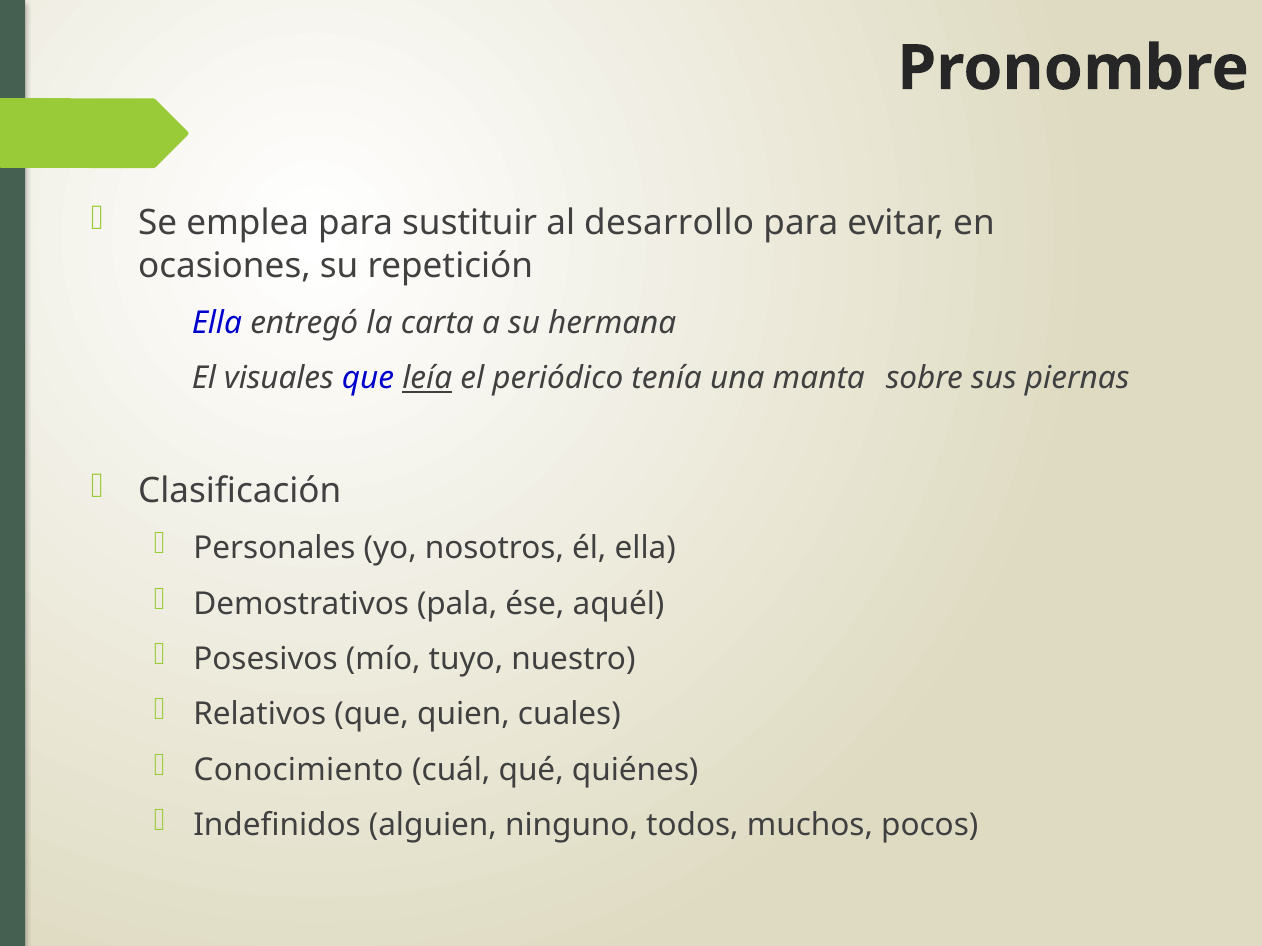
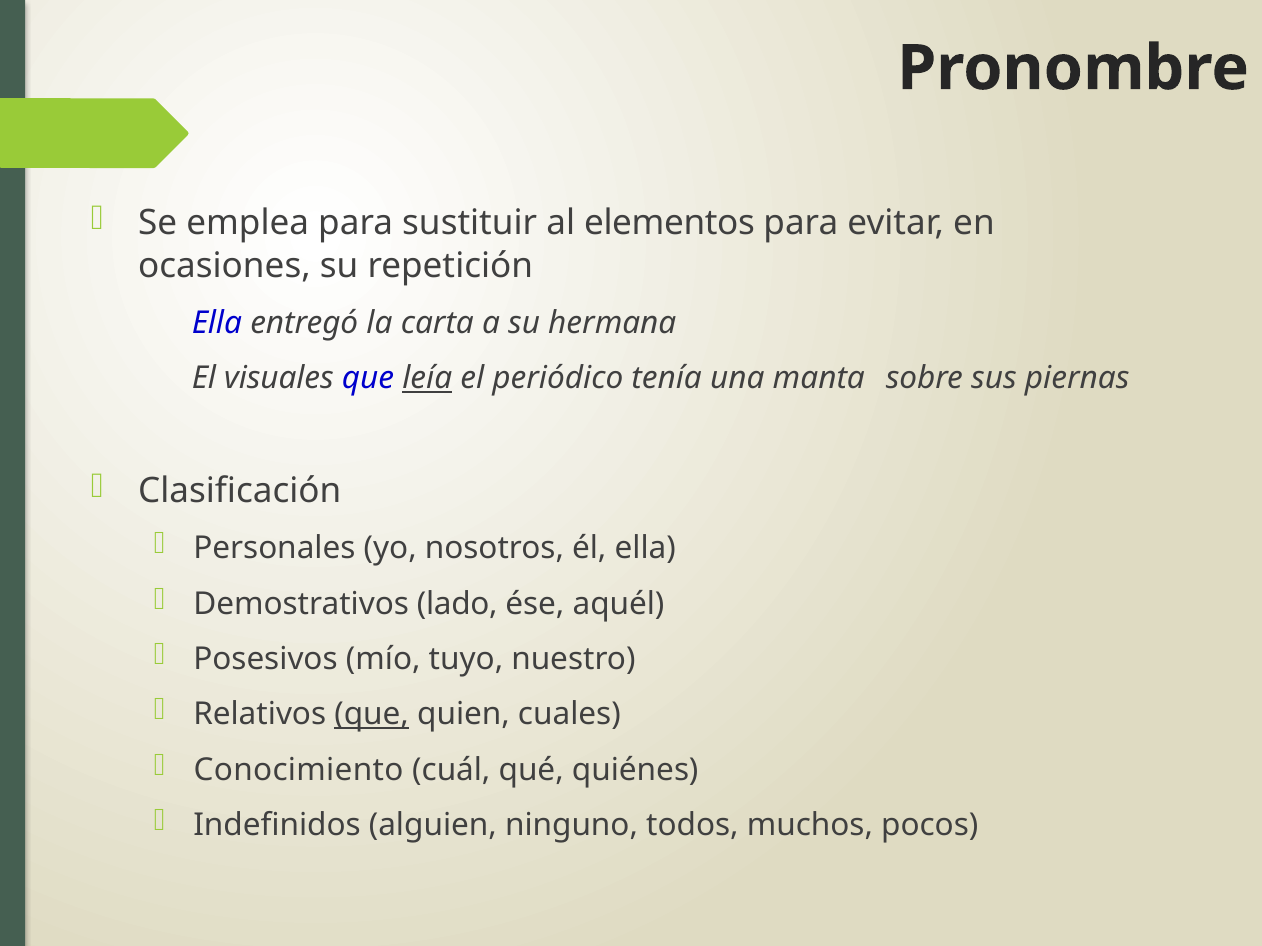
desarrollo: desarrollo -> elementos
pala: pala -> lado
que at (372, 715) underline: none -> present
